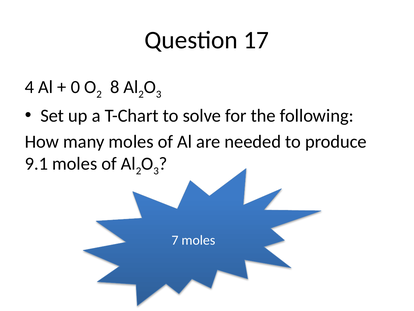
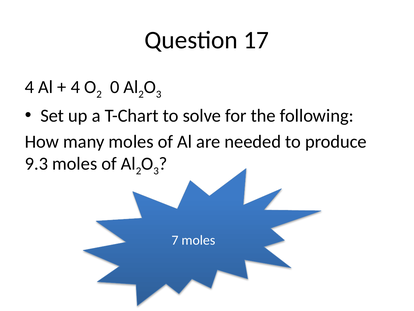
0 at (75, 87): 0 -> 4
8: 8 -> 0
9.1: 9.1 -> 9.3
